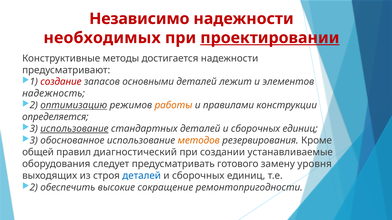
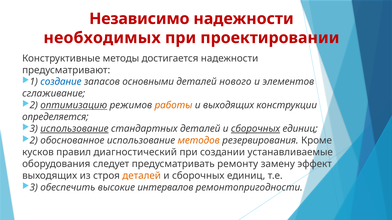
проектировании underline: present -> none
создание colour: red -> blue
лежит: лежит -> нового
надежность: надежность -> сглаживание
и правилами: правилами -> выходящих
сборочных at (256, 129) underline: none -> present
3 at (34, 141): 3 -> 2
общей: общей -> кусков
готового: готового -> ремонту
уровня: уровня -> эффект
деталей at (142, 176) colour: blue -> orange
2 at (34, 188): 2 -> 3
сокращение: сокращение -> интервалов
